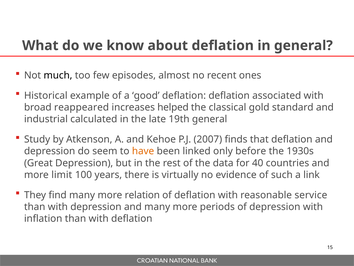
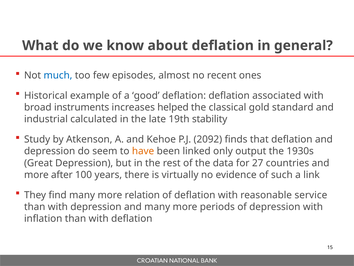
much colour: black -> blue
reappeared: reappeared -> instruments
19th general: general -> stability
2007: 2007 -> 2092
before: before -> output
40: 40 -> 27
limit: limit -> after
